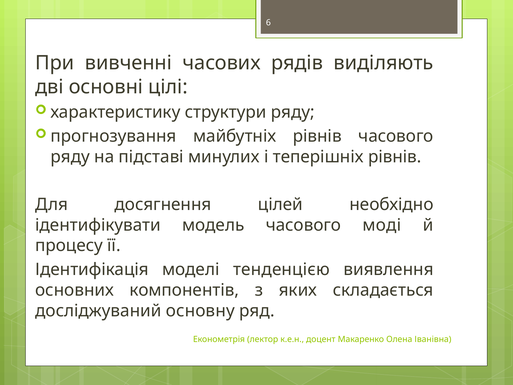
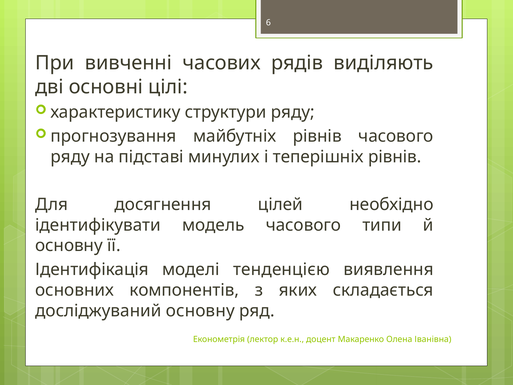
моді: моді -> типи
процесу at (69, 246): процесу -> основну
